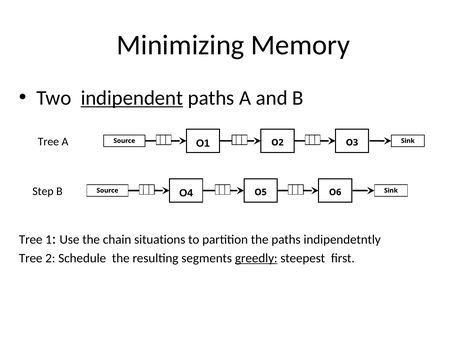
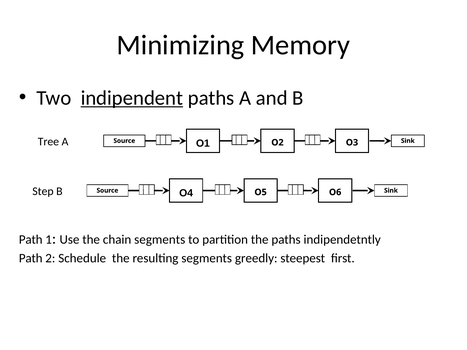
Tree at (31, 240): Tree -> Path
chain situations: situations -> segments
Tree at (31, 258): Tree -> Path
greedly underline: present -> none
